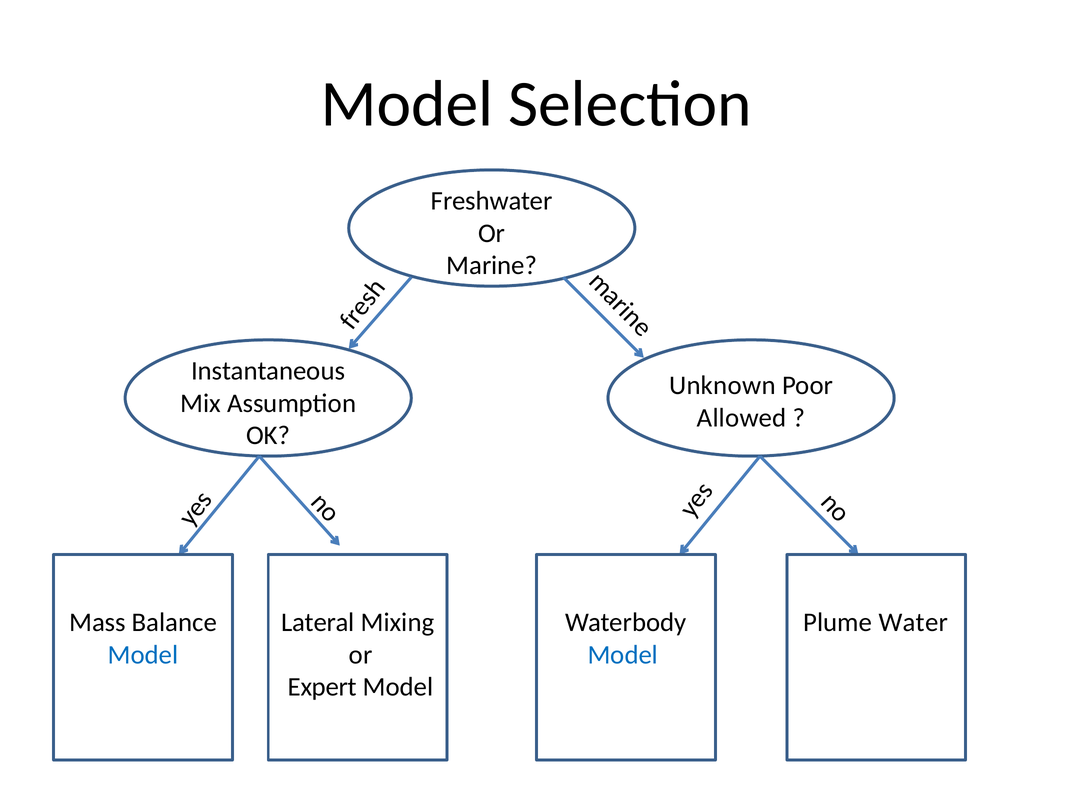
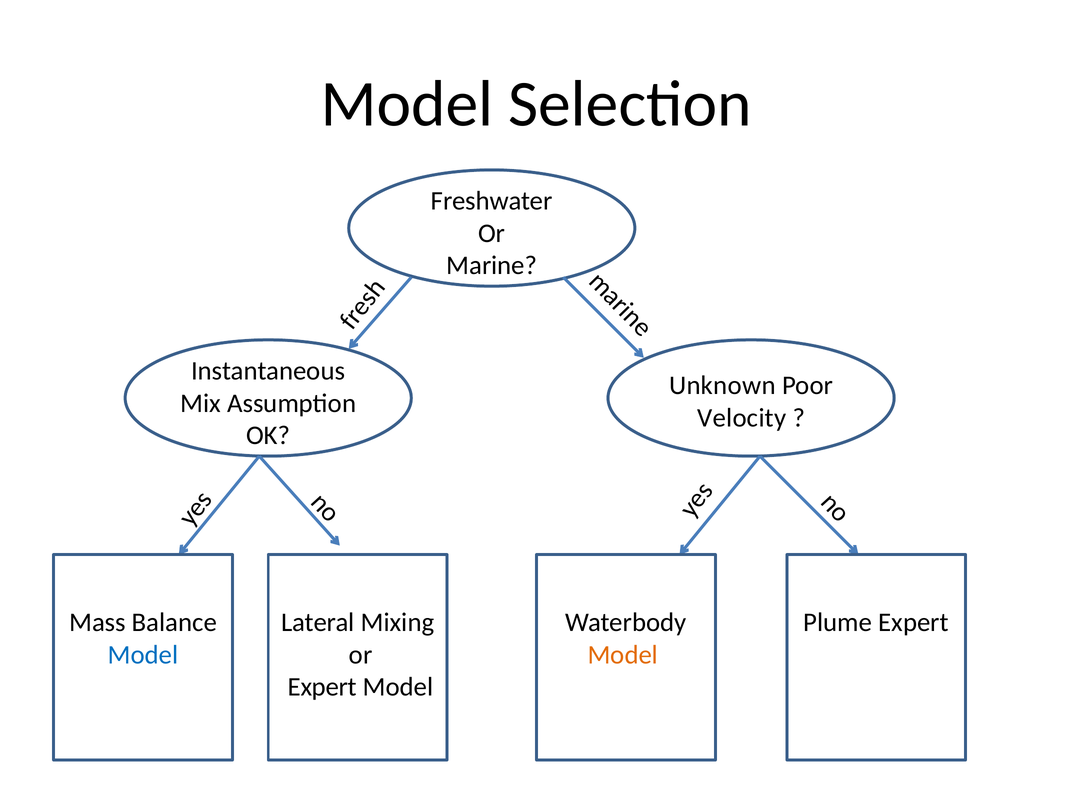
Allowed: Allowed -> Velocity
Plume Water: Water -> Expert
Model at (623, 655) colour: blue -> orange
